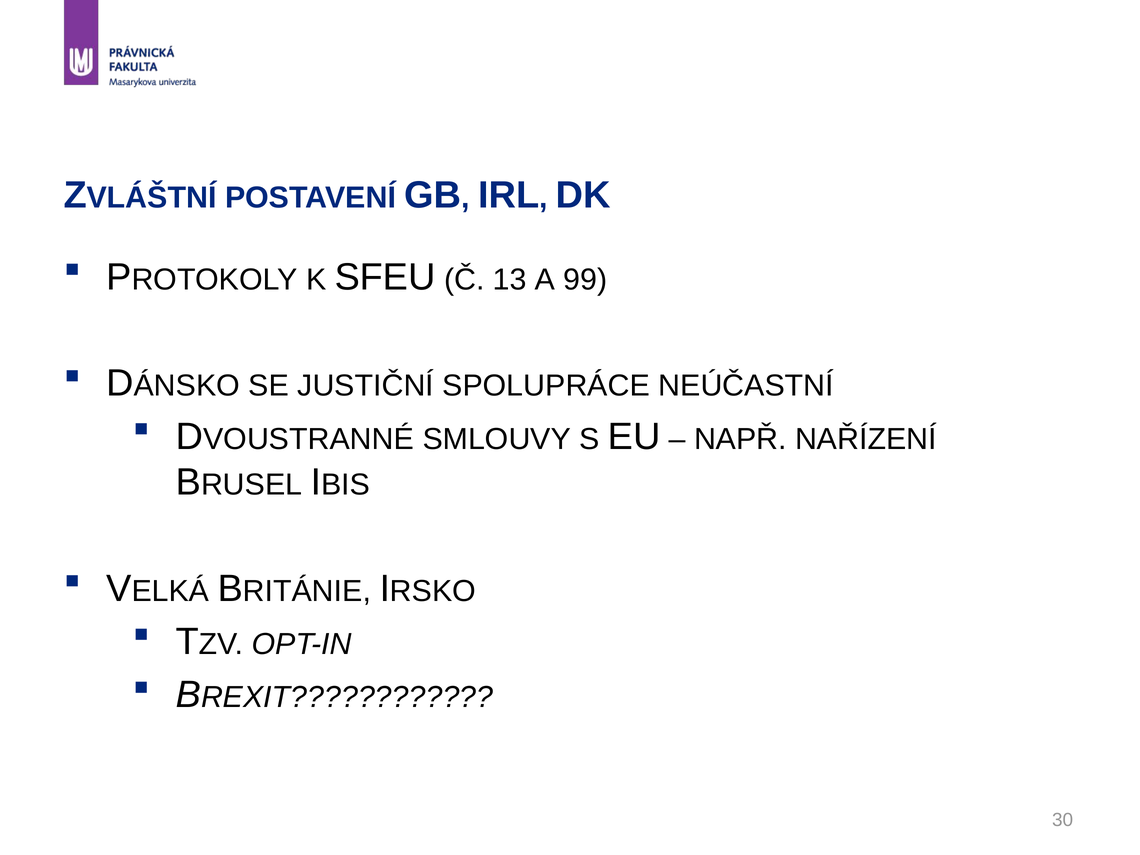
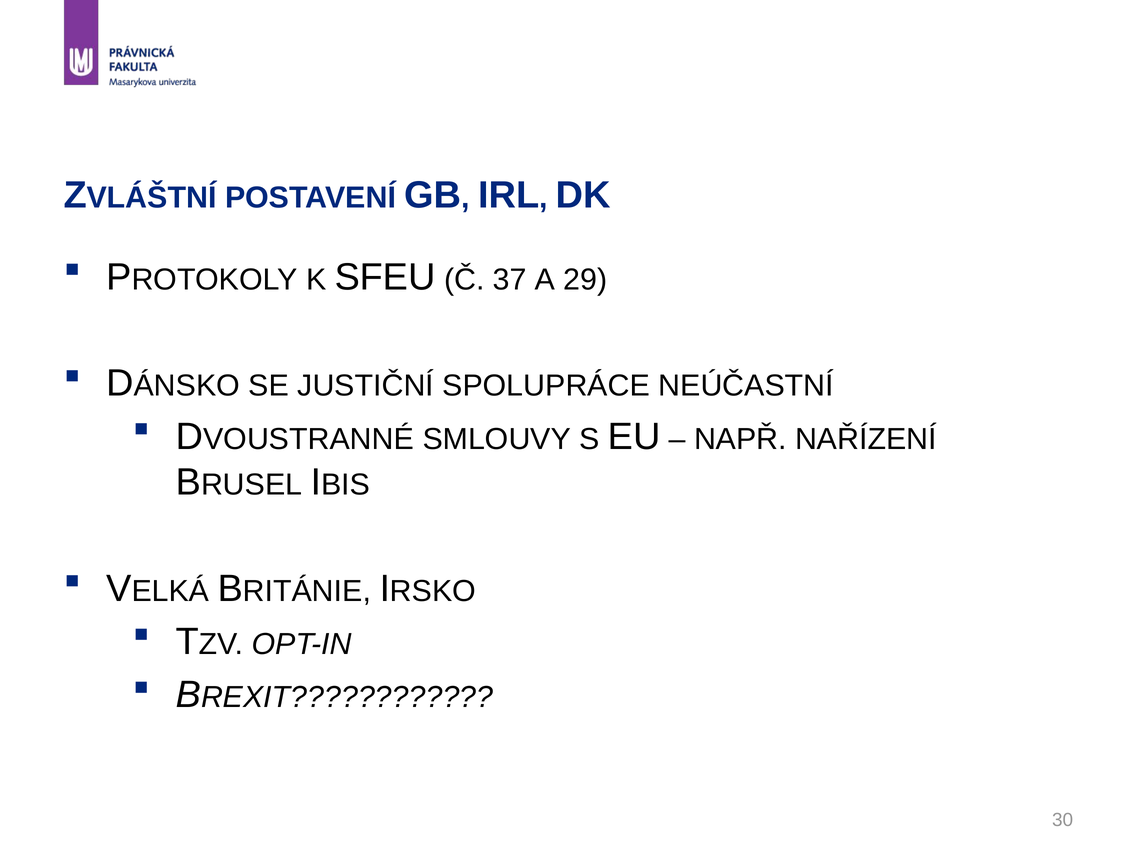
13: 13 -> 37
99: 99 -> 29
